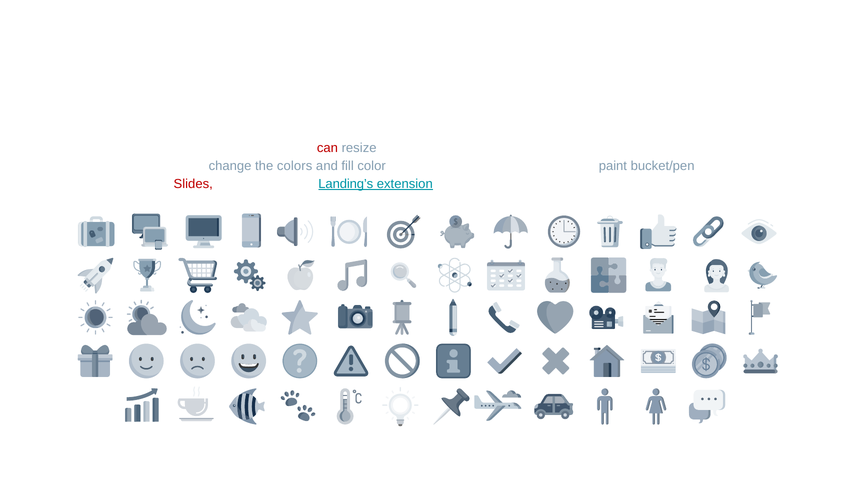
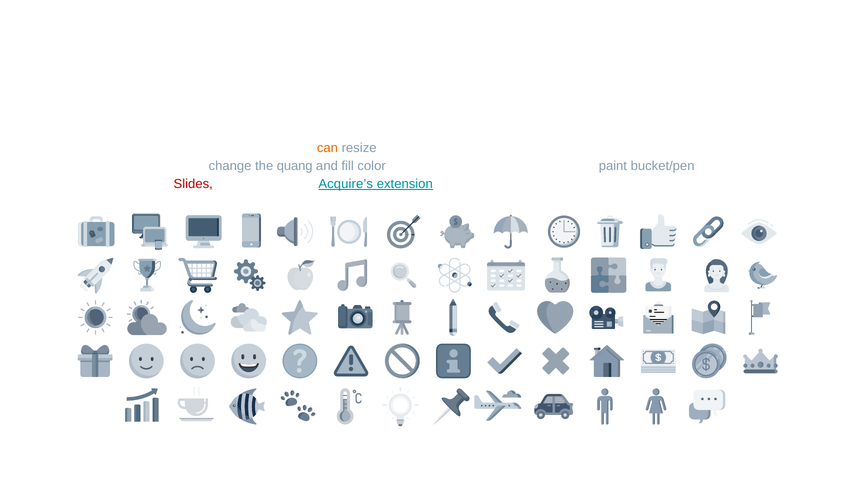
can at (327, 148) colour: red -> orange
colors: colors -> quang
Landing’s: Landing’s -> Acquire’s
